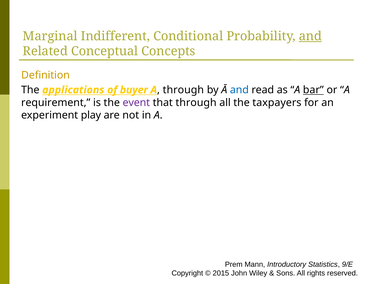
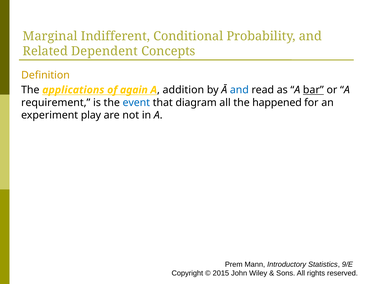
and at (310, 36) underline: present -> none
Conceptual: Conceptual -> Dependent
buyer: buyer -> again
through at (183, 90): through -> addition
event colour: purple -> blue
that through: through -> diagram
taxpayers: taxpayers -> happened
